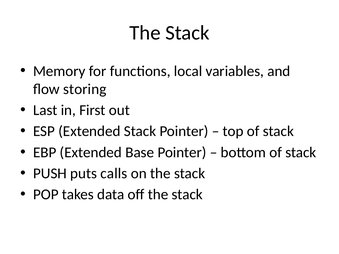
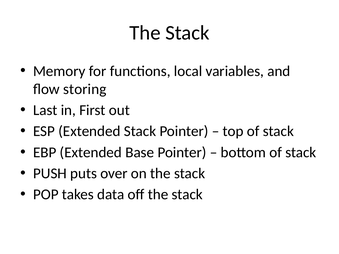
calls: calls -> over
